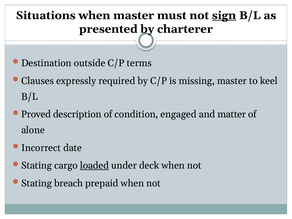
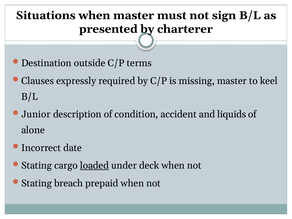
sign underline: present -> none
Proved: Proved -> Junior
engaged: engaged -> accident
matter: matter -> liquids
